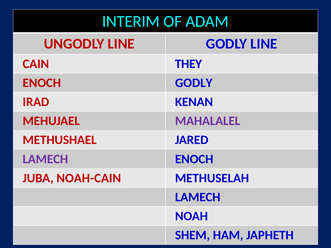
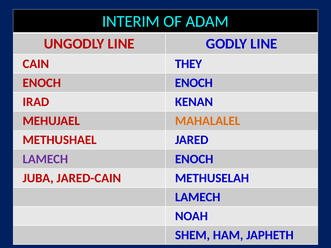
ENOCH GODLY: GODLY -> ENOCH
MAHALALEL colour: purple -> orange
NOAH-CAIN: NOAH-CAIN -> JARED-CAIN
